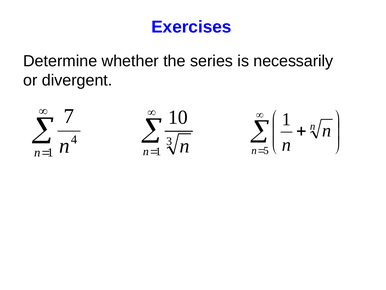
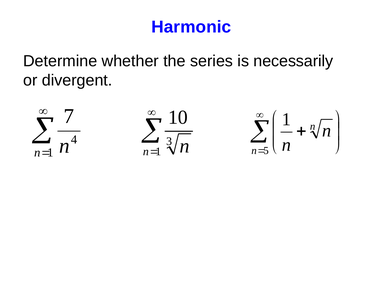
Exercises: Exercises -> Harmonic
